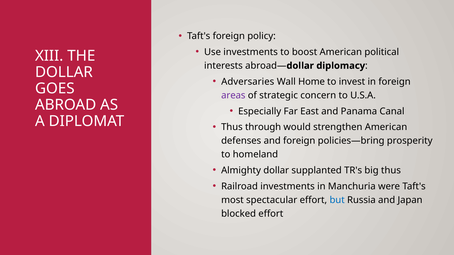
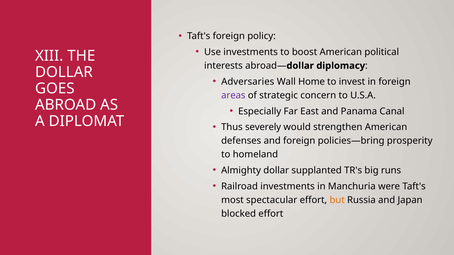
through: through -> severely
big thus: thus -> runs
but colour: blue -> orange
